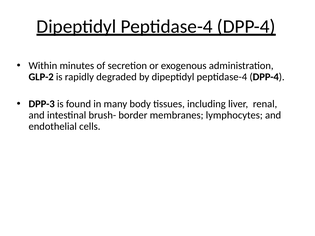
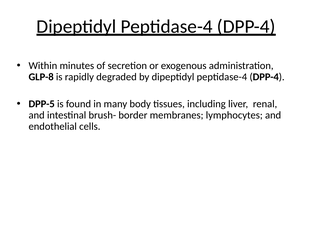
GLP-2: GLP-2 -> GLP-8
DPP-3: DPP-3 -> DPP-5
